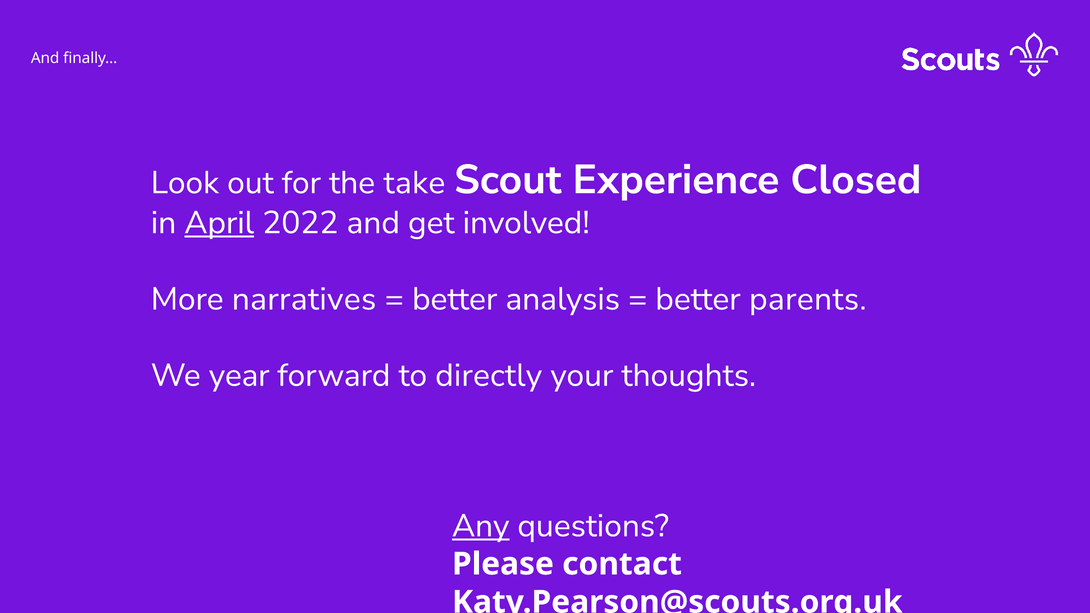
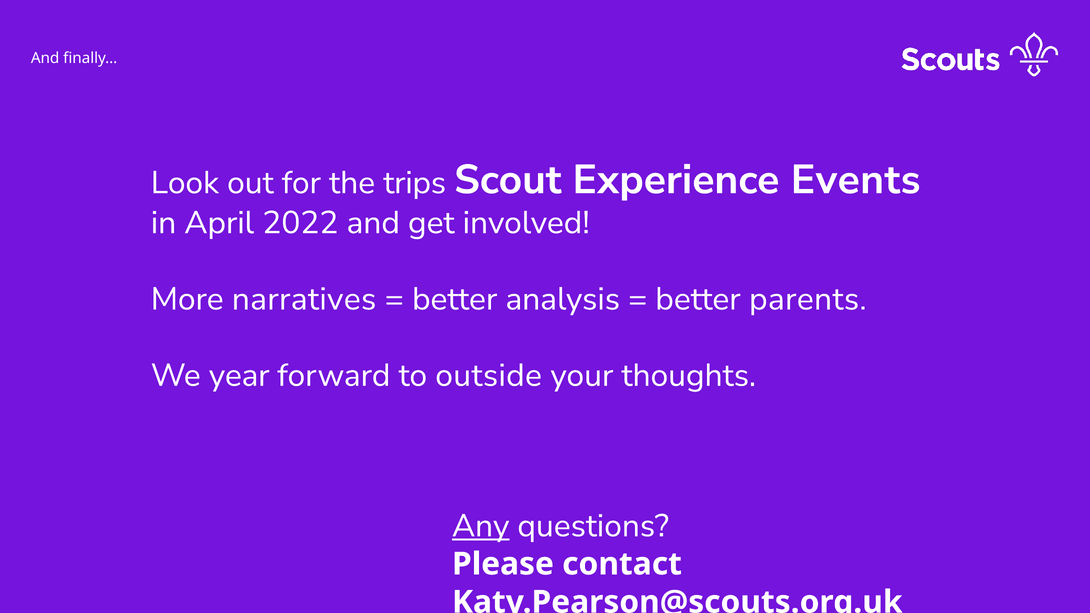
take: take -> trips
Closed: Closed -> Events
April underline: present -> none
directly: directly -> outside
